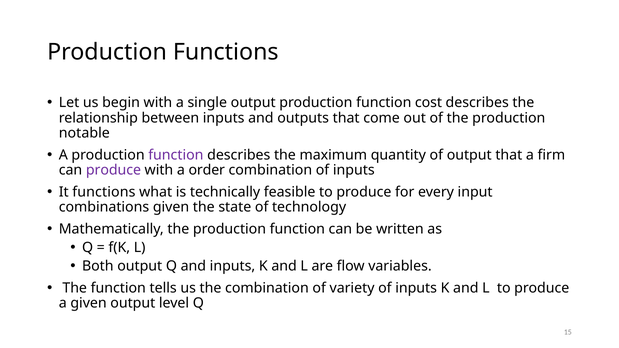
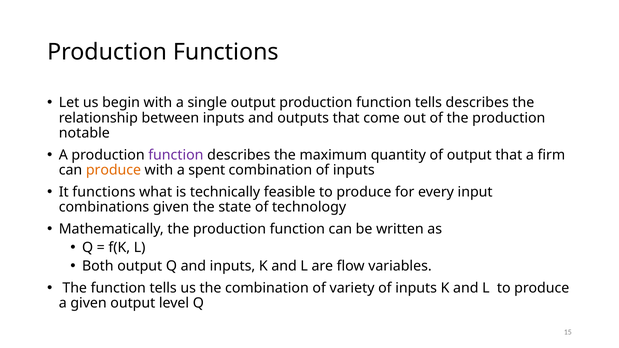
production function cost: cost -> tells
produce at (113, 170) colour: purple -> orange
order: order -> spent
